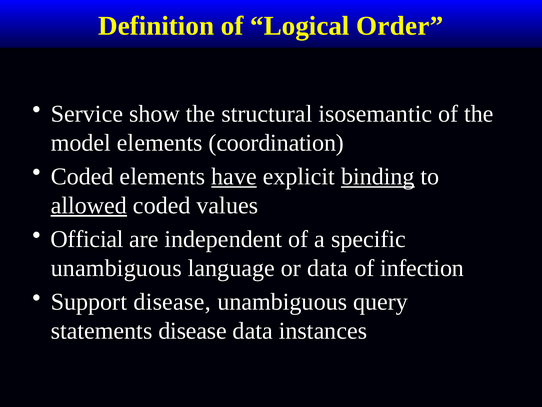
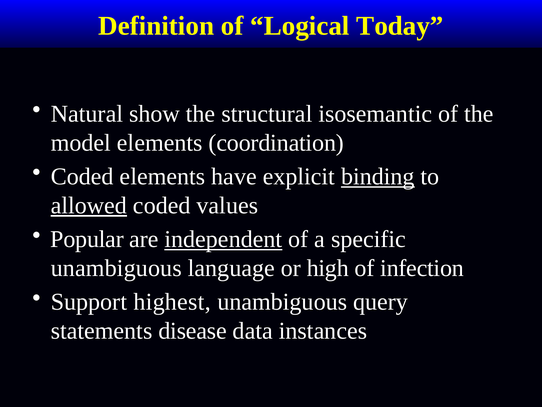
Order: Order -> Today
Service: Service -> Natural
have underline: present -> none
Official: Official -> Popular
independent underline: none -> present
or data: data -> high
Support disease: disease -> highest
